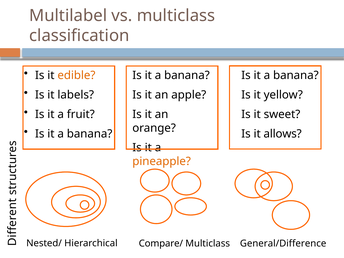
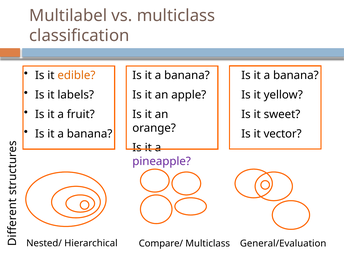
allows: allows -> vector
pineapple colour: orange -> purple
General/Difference: General/Difference -> General/Evaluation
